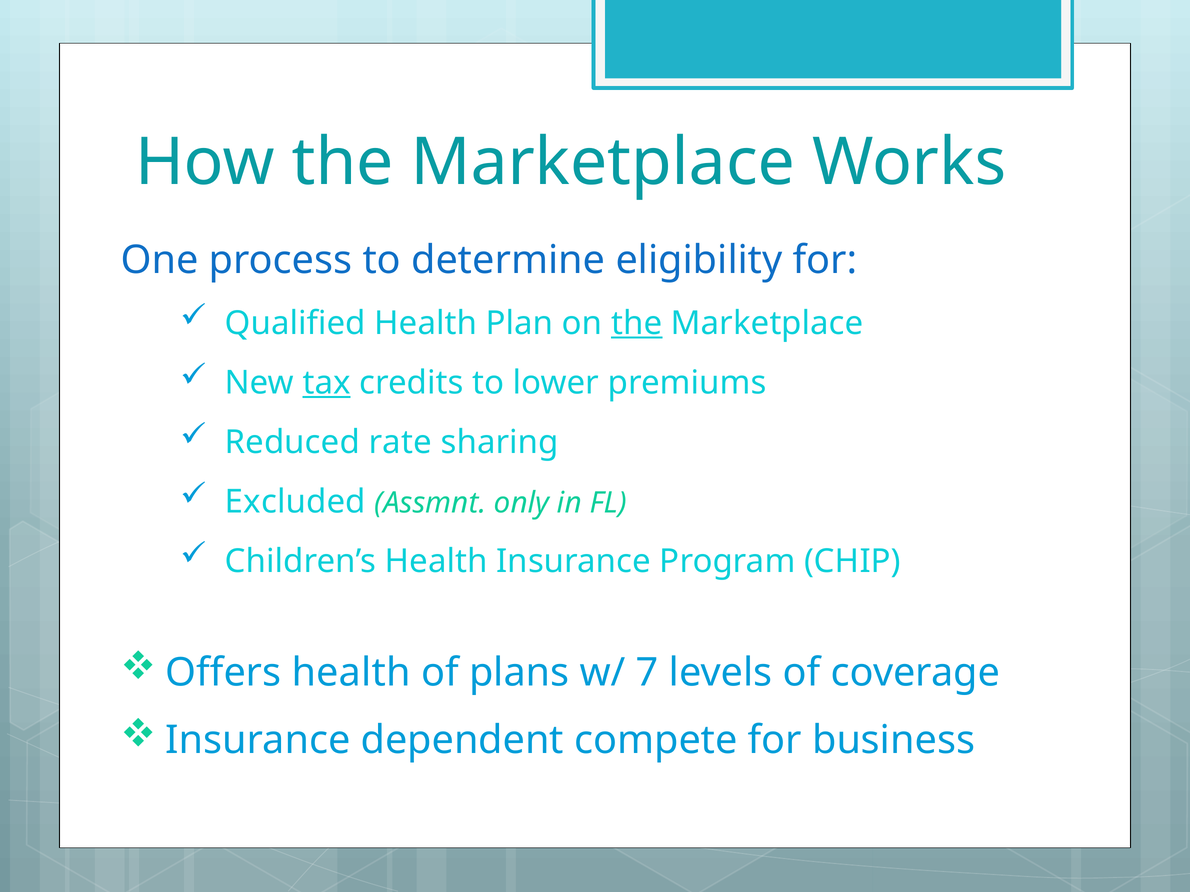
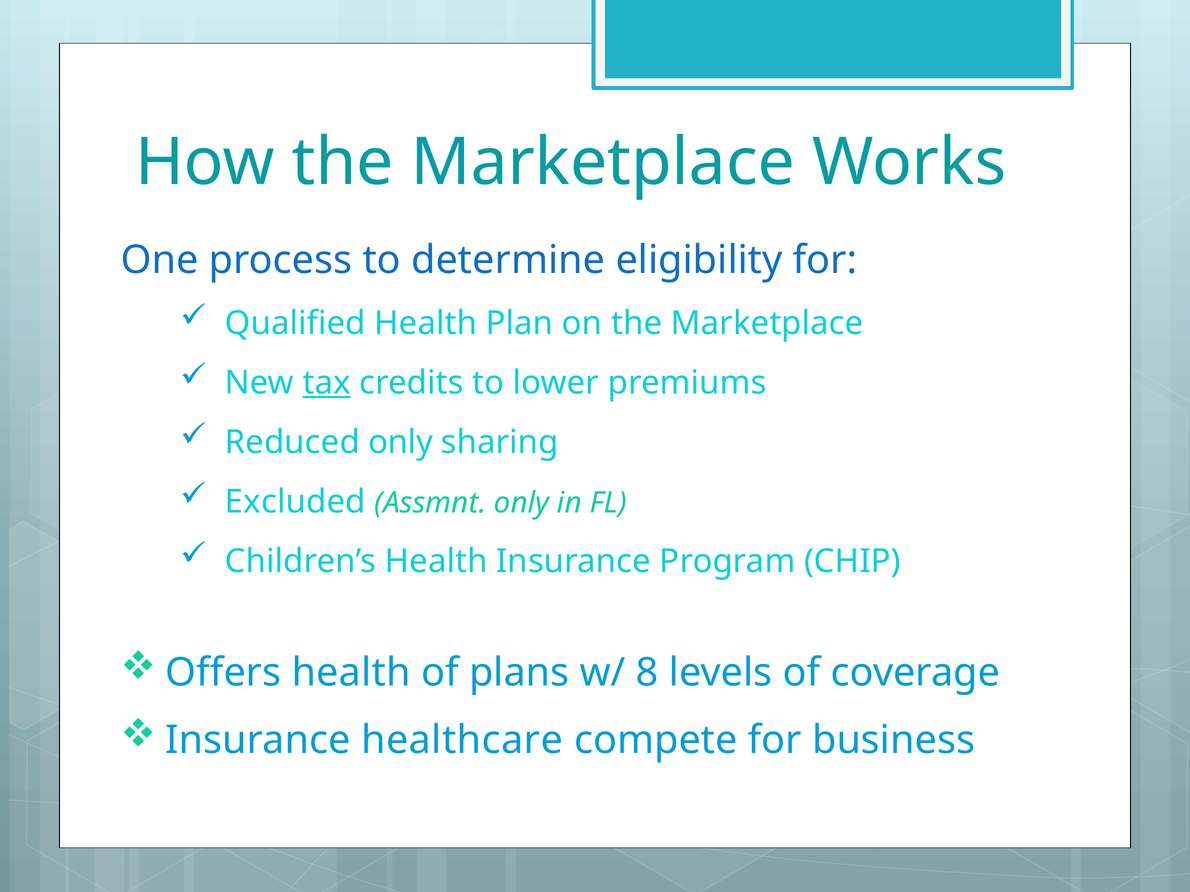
the at (637, 323) underline: present -> none
Reduced rate: rate -> only
7: 7 -> 8
dependent: dependent -> healthcare
